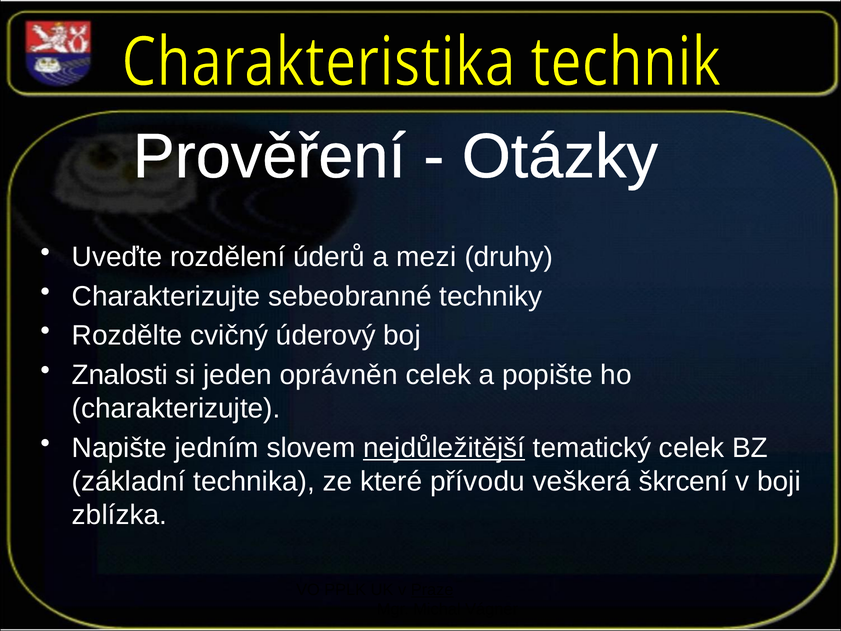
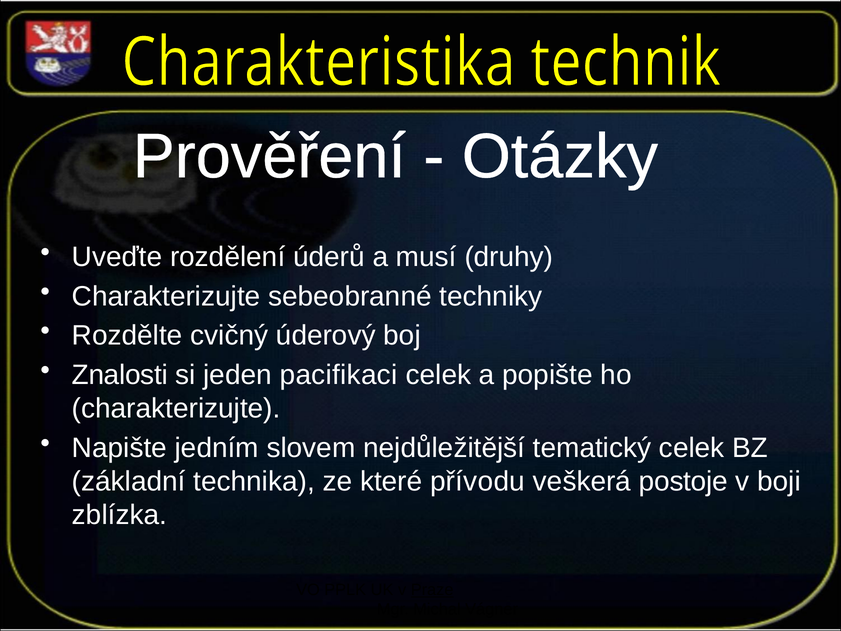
mezi: mezi -> musí
oprávněn: oprávněn -> pacifikaci
nejdůležitější underline: present -> none
škrcení: škrcení -> postoje
